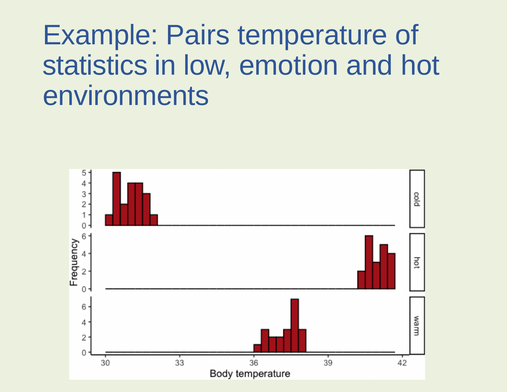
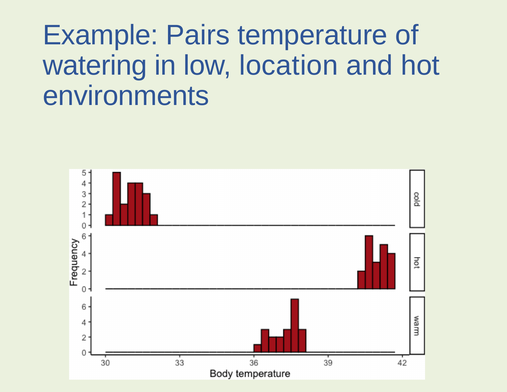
statistics: statistics -> watering
emotion: emotion -> location
